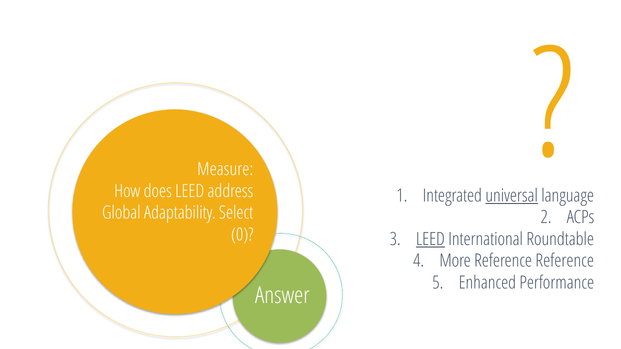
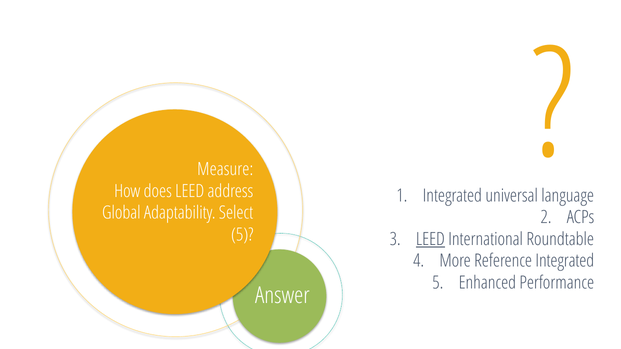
universal underline: present -> none
0 at (242, 235): 0 -> 5
Reference Reference: Reference -> Integrated
